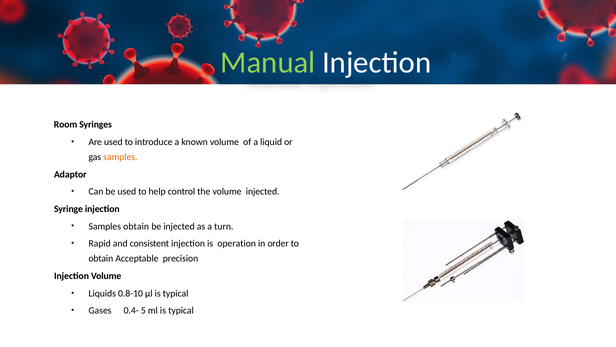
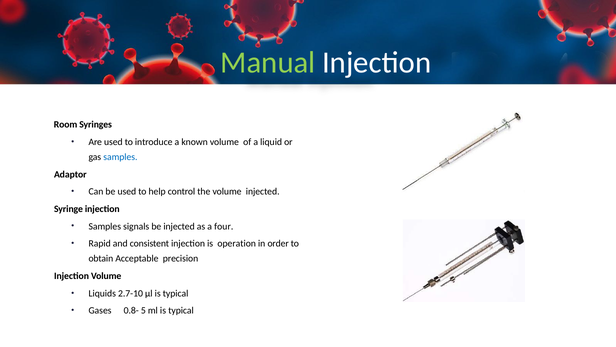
samples at (120, 157) colour: orange -> blue
Samples obtain: obtain -> signals
turn: turn -> four
0.8-10: 0.8-10 -> 2.7-10
0.4-: 0.4- -> 0.8-
